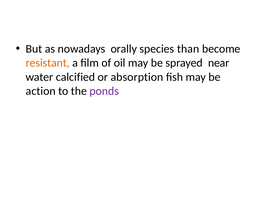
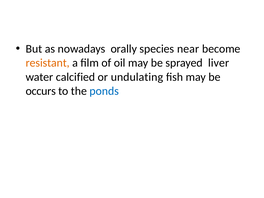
than: than -> near
near: near -> liver
absorption: absorption -> undulating
action: action -> occurs
ponds colour: purple -> blue
